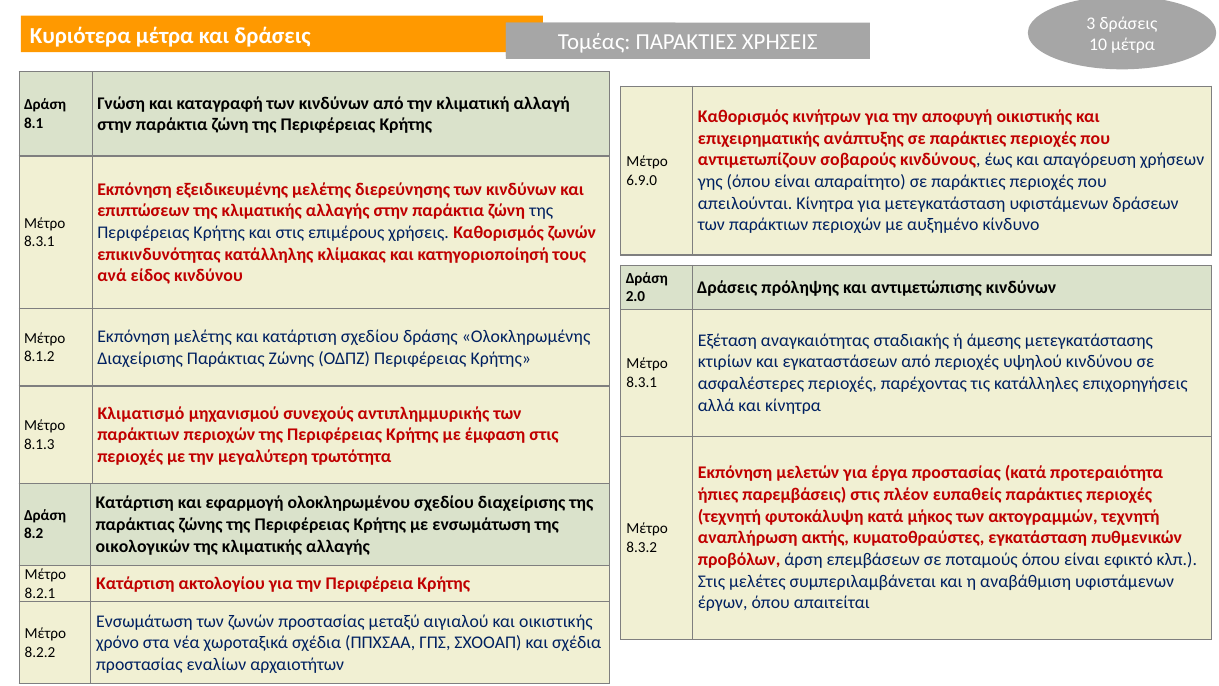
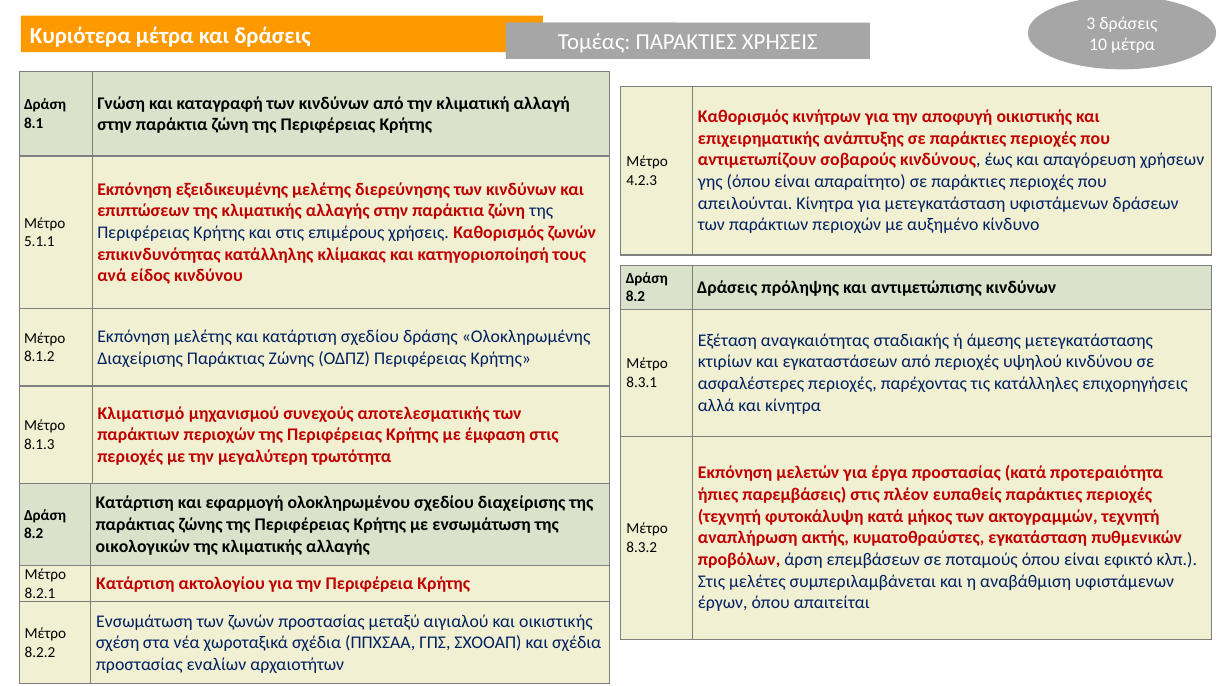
6.9.0: 6.9.0 -> 4.2.3
8.3.1 at (39, 242): 8.3.1 -> 5.1.1
2.0 at (635, 297): 2.0 -> 8.2
αντιπλημμυρικής: αντιπλημμυρικής -> αποτελεσματικής
χρόνο: χρόνο -> σχέση
